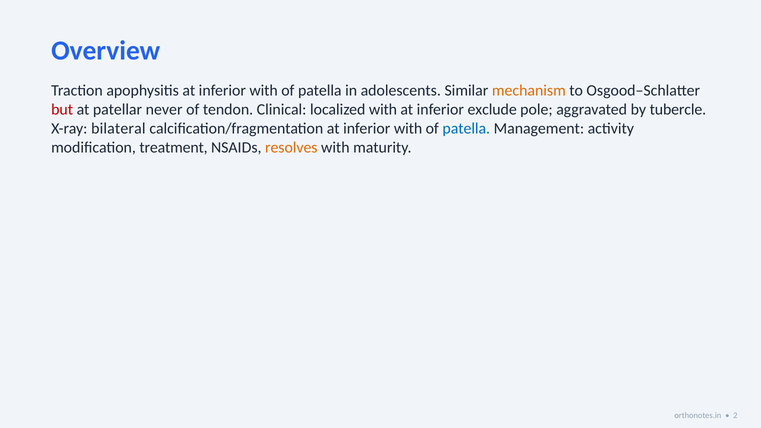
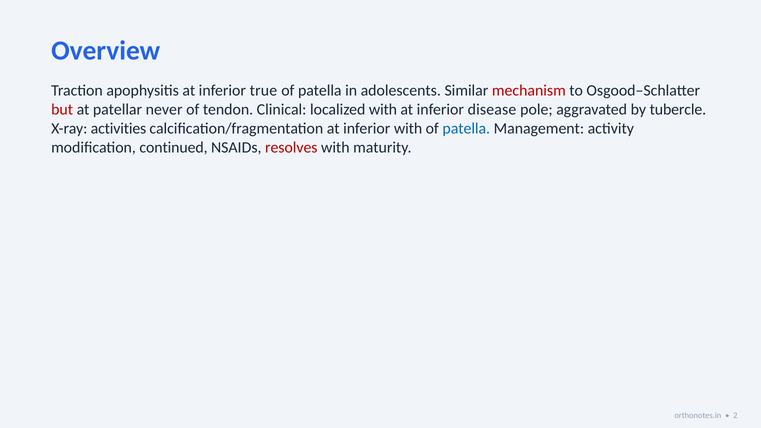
apophysitis at inferior with: with -> true
mechanism colour: orange -> red
exclude: exclude -> disease
bilateral: bilateral -> activities
treatment: treatment -> continued
resolves colour: orange -> red
